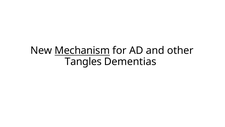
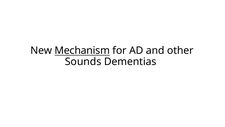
Tangles: Tangles -> Sounds
